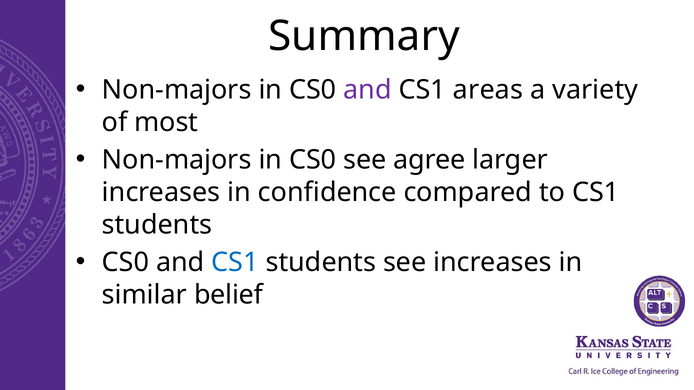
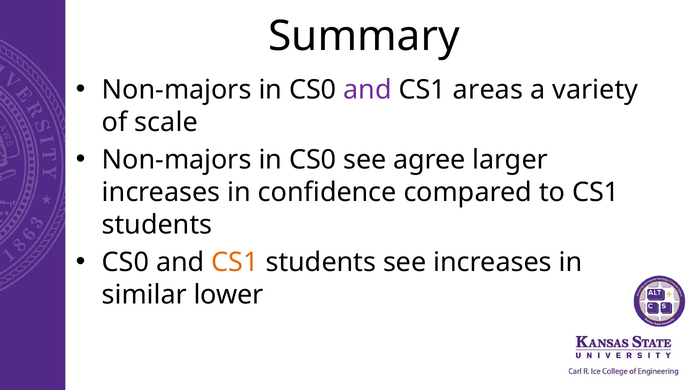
most: most -> scale
CS1 at (235, 263) colour: blue -> orange
belief: belief -> lower
